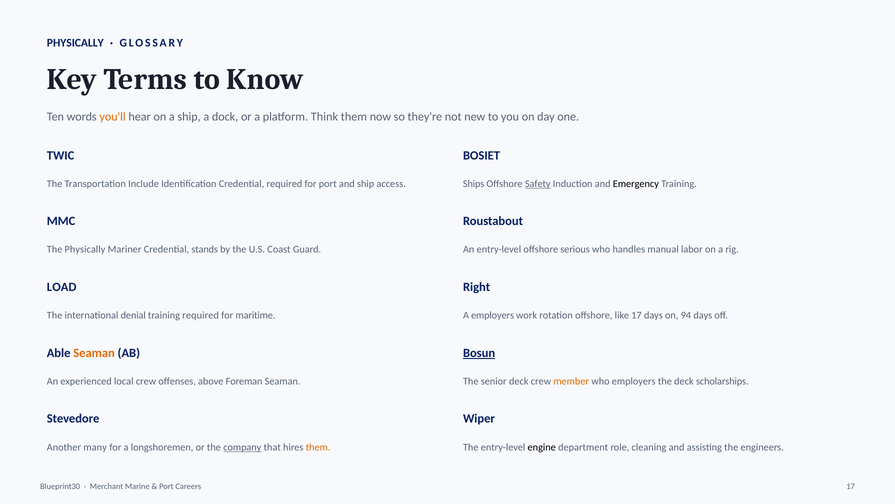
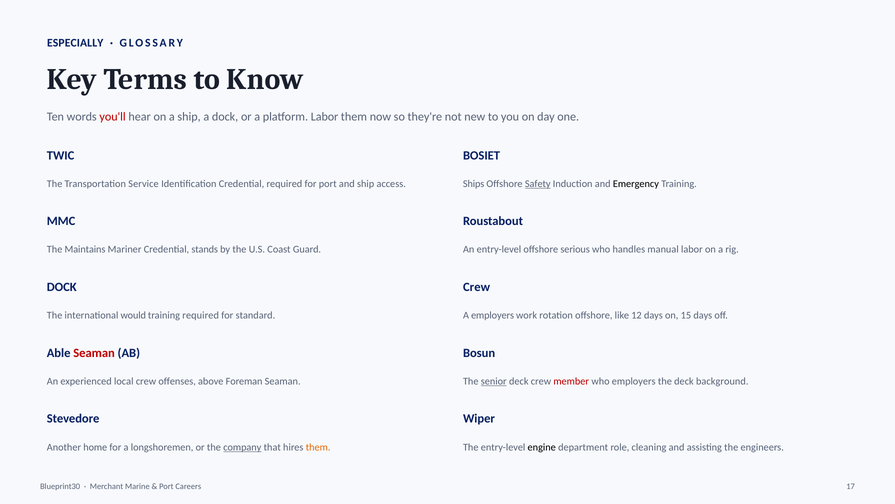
PHYSICALLY at (75, 43): PHYSICALLY -> ESPECIALLY
you'll colour: orange -> red
platform Think: Think -> Labor
Include: Include -> Service
The Physically: Physically -> Maintains
LOAD at (62, 287): LOAD -> DOCK
Right at (477, 287): Right -> Crew
denial: denial -> would
maritime: maritime -> standard
like 17: 17 -> 12
94: 94 -> 15
Seaman at (94, 353) colour: orange -> red
Bosun underline: present -> none
senior underline: none -> present
member colour: orange -> red
scholarships: scholarships -> background
many: many -> home
